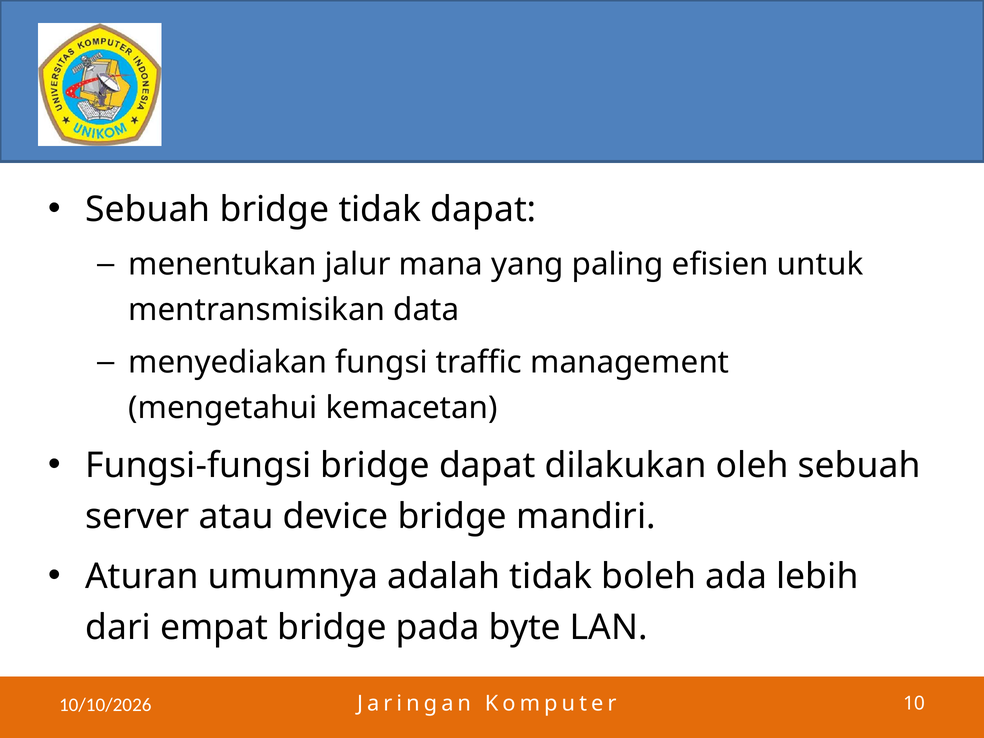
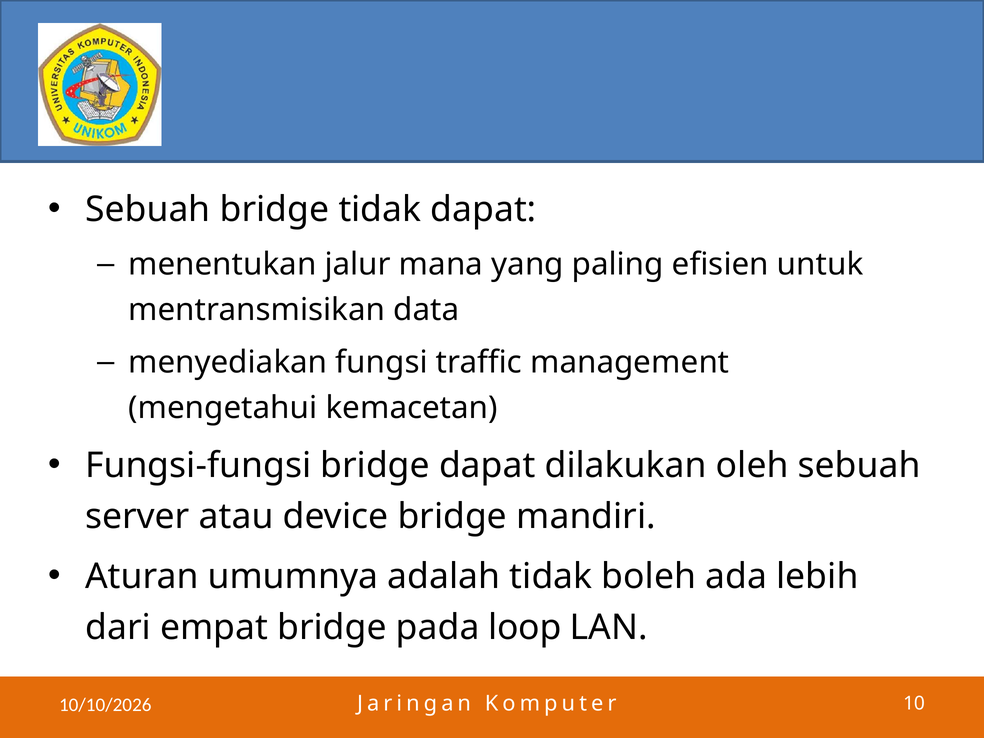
byte: byte -> loop
